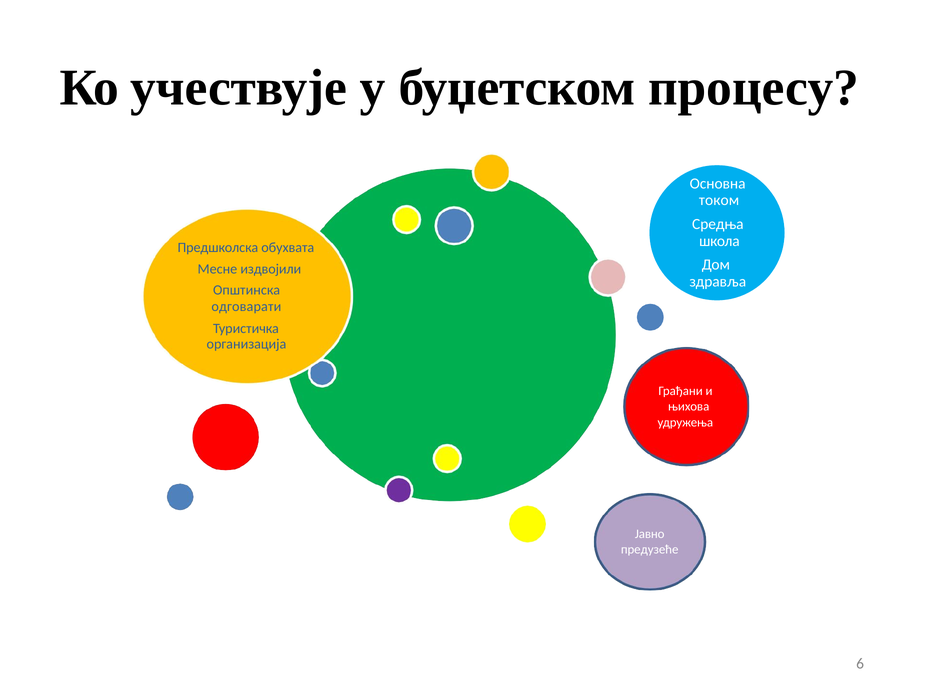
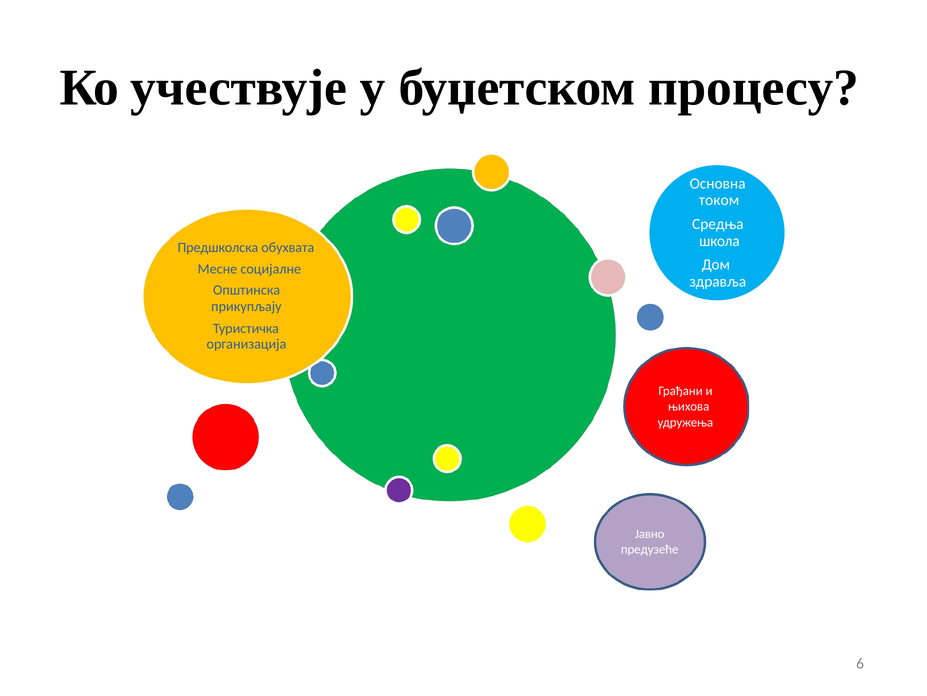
издвојили: издвојили -> социјалне
одговарати: одговарати -> прикупљају
